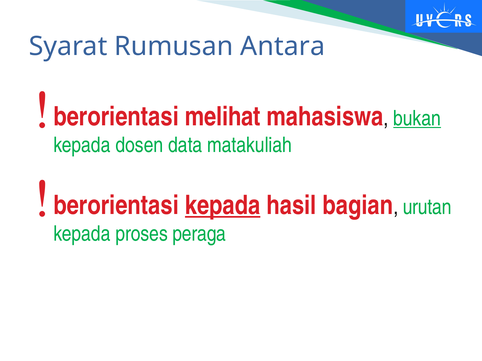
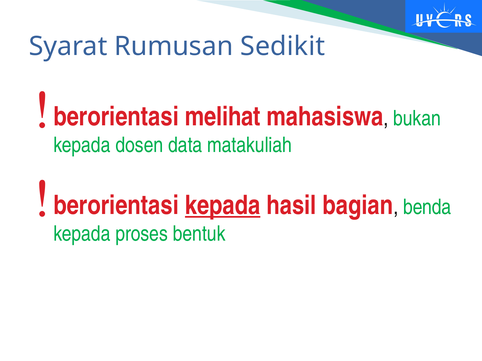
Antara: Antara -> Sedikit
bukan underline: present -> none
urutan: urutan -> benda
peraga: peraga -> bentuk
